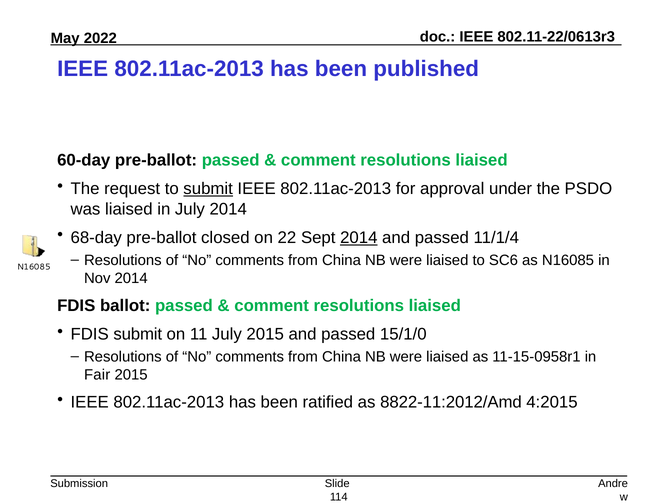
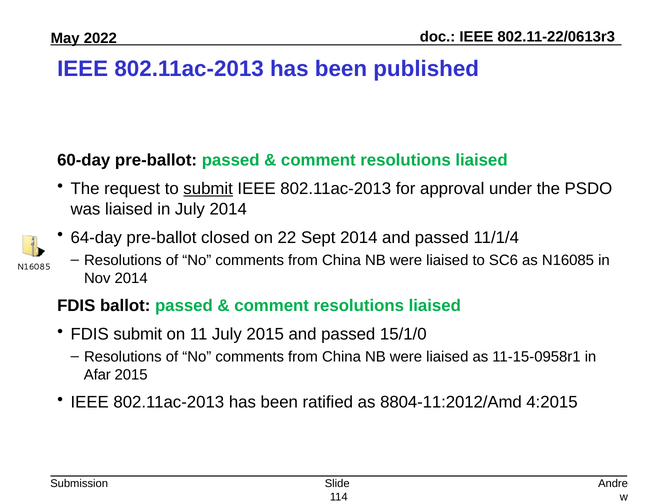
68-day: 68-day -> 64-day
2014 at (359, 238) underline: present -> none
Fair: Fair -> Afar
8822-11:2012/Amd: 8822-11:2012/Amd -> 8804-11:2012/Amd
